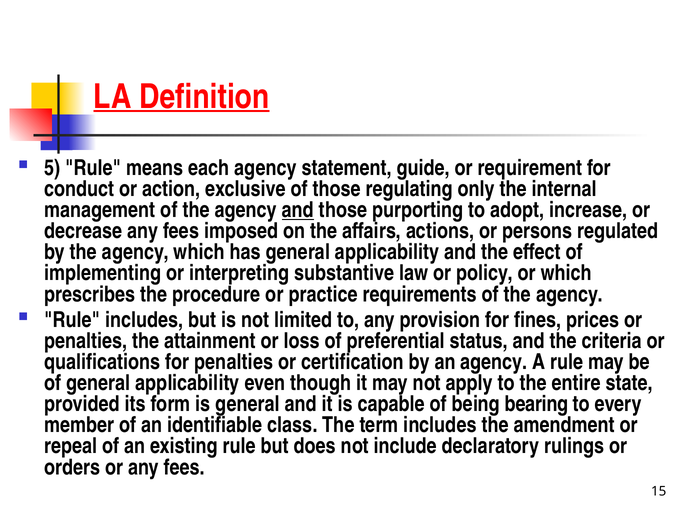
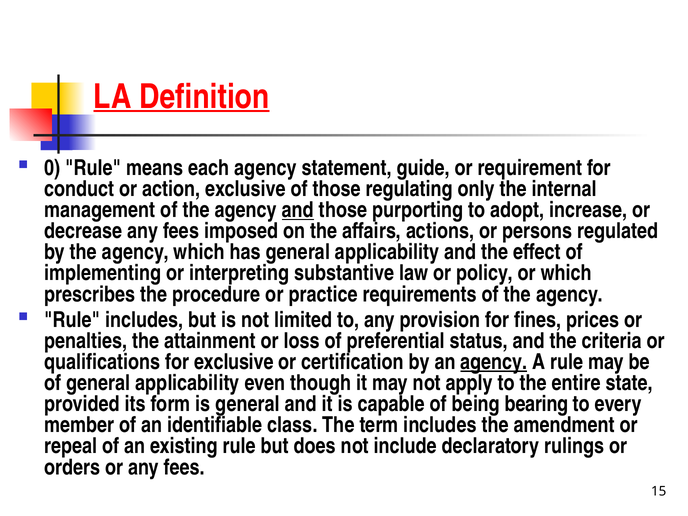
5: 5 -> 0
for penalties: penalties -> exclusive
agency at (494, 362) underline: none -> present
